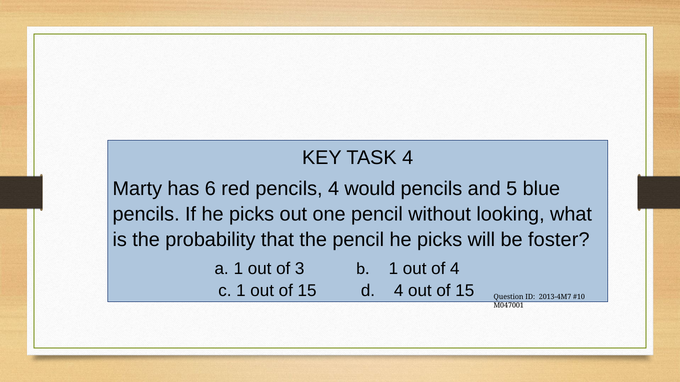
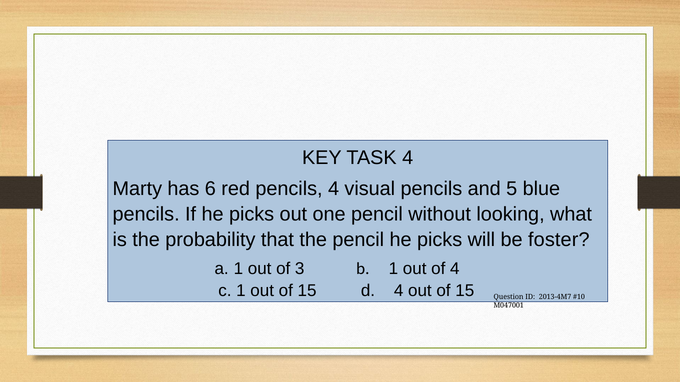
would: would -> visual
